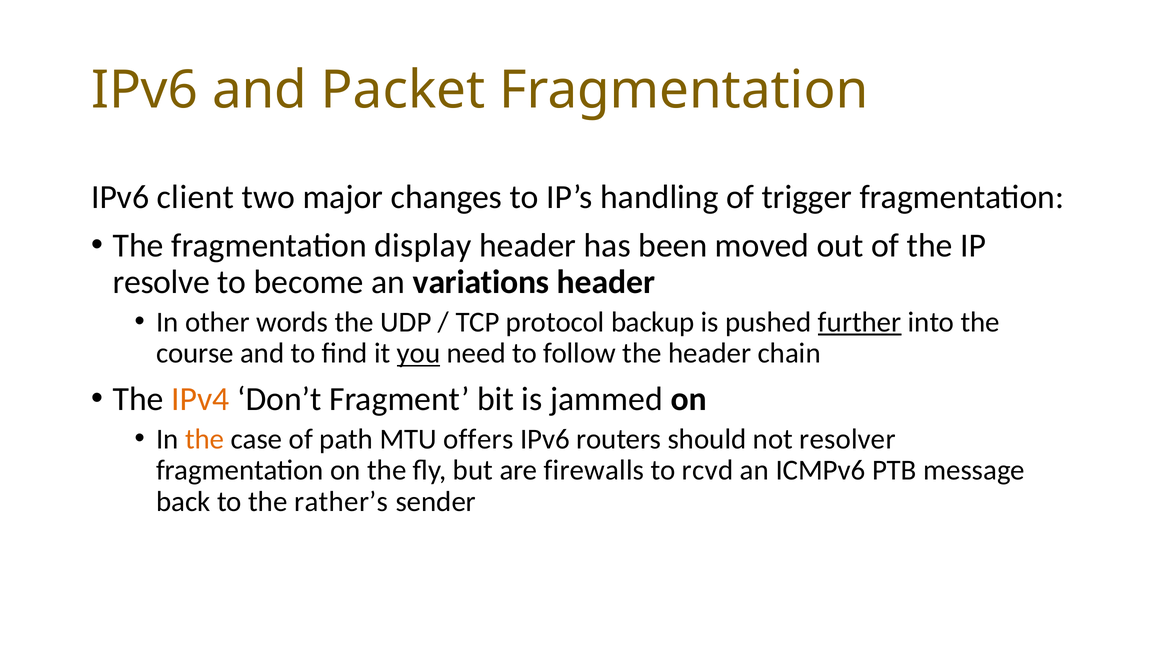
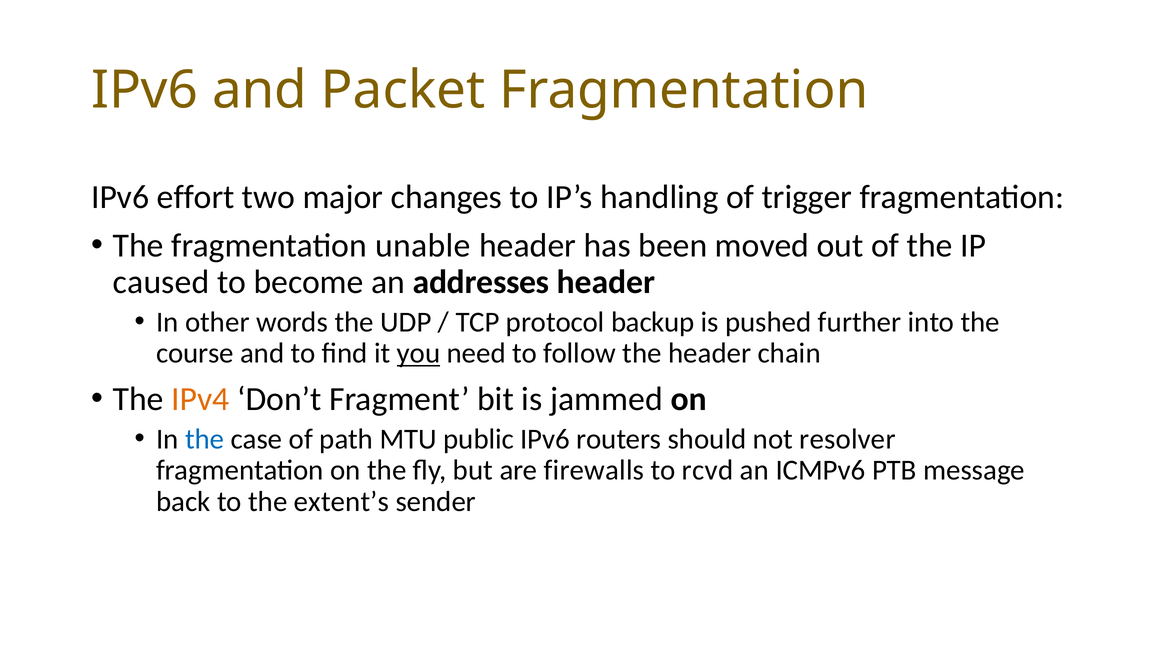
client: client -> effort
display: display -> unable
resolve: resolve -> caused
variations: variations -> addresses
further underline: present -> none
the at (205, 439) colour: orange -> blue
offers: offers -> public
rather’s: rather’s -> extent’s
